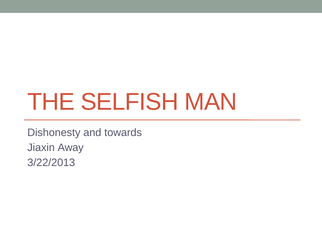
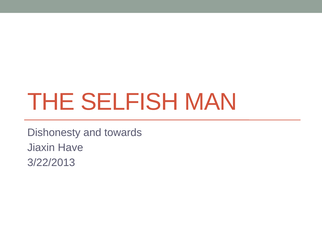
Away: Away -> Have
